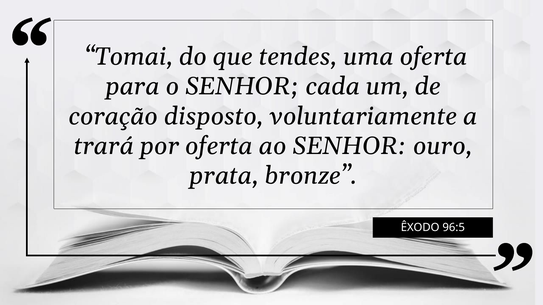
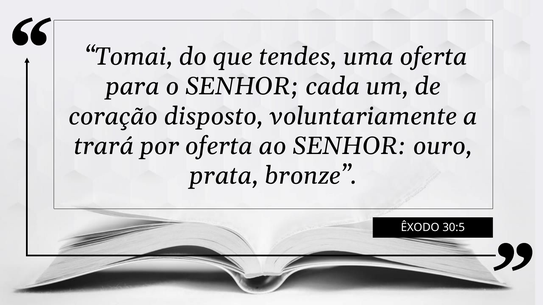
96:5: 96:5 -> 30:5
